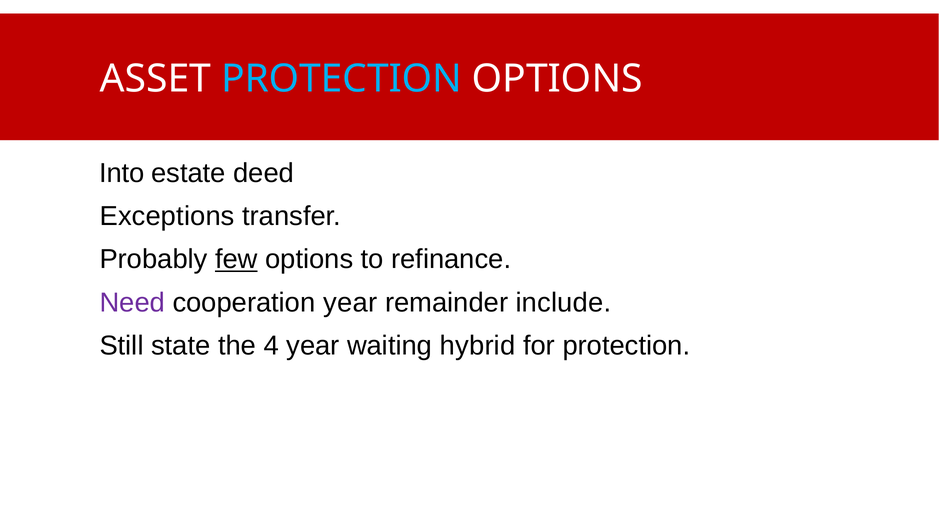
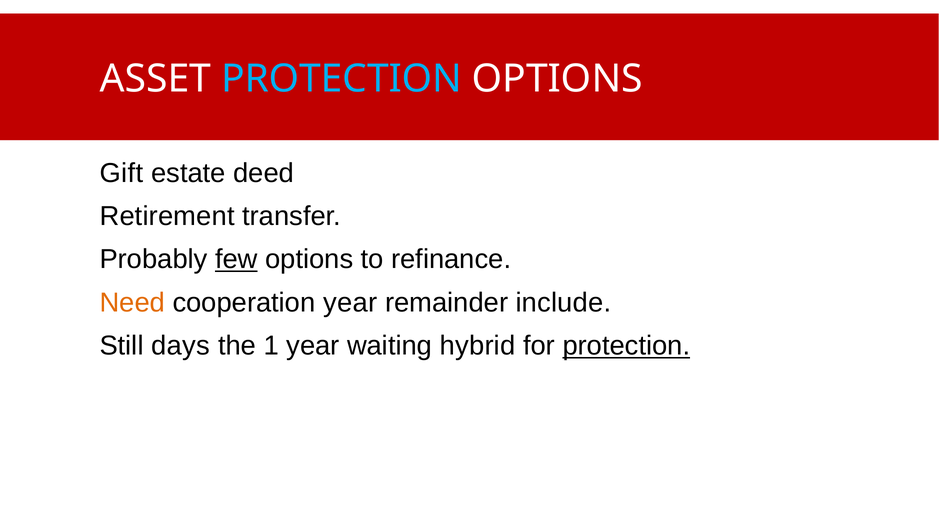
Into: Into -> Gift
Exceptions: Exceptions -> Retirement
Need colour: purple -> orange
state: state -> days
4: 4 -> 1
protection at (626, 346) underline: none -> present
